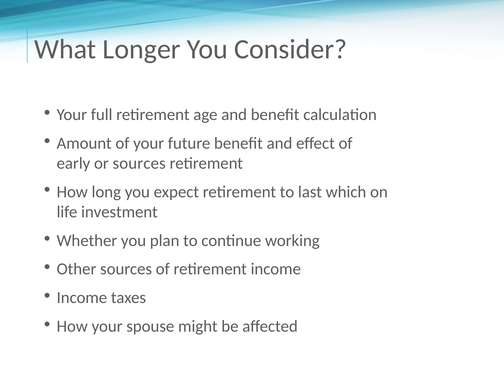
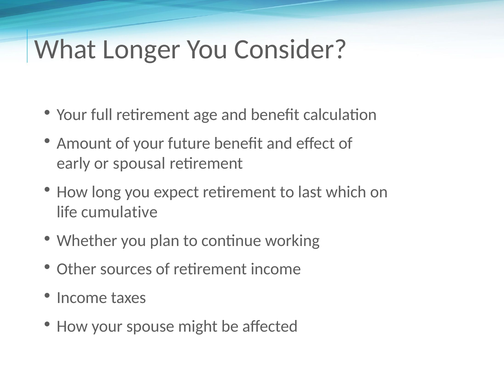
or sources: sources -> spousal
investment: investment -> cumulative
